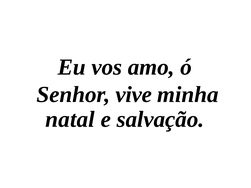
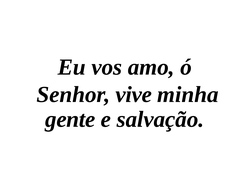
natal: natal -> gente
